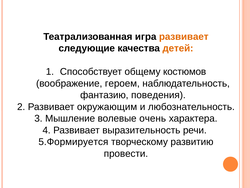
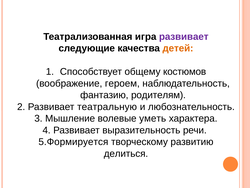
развивает at (184, 37) colour: orange -> purple
поведения: поведения -> родителям
окружающим: окружающим -> театральную
очень: очень -> уметь
провести: провести -> делиться
